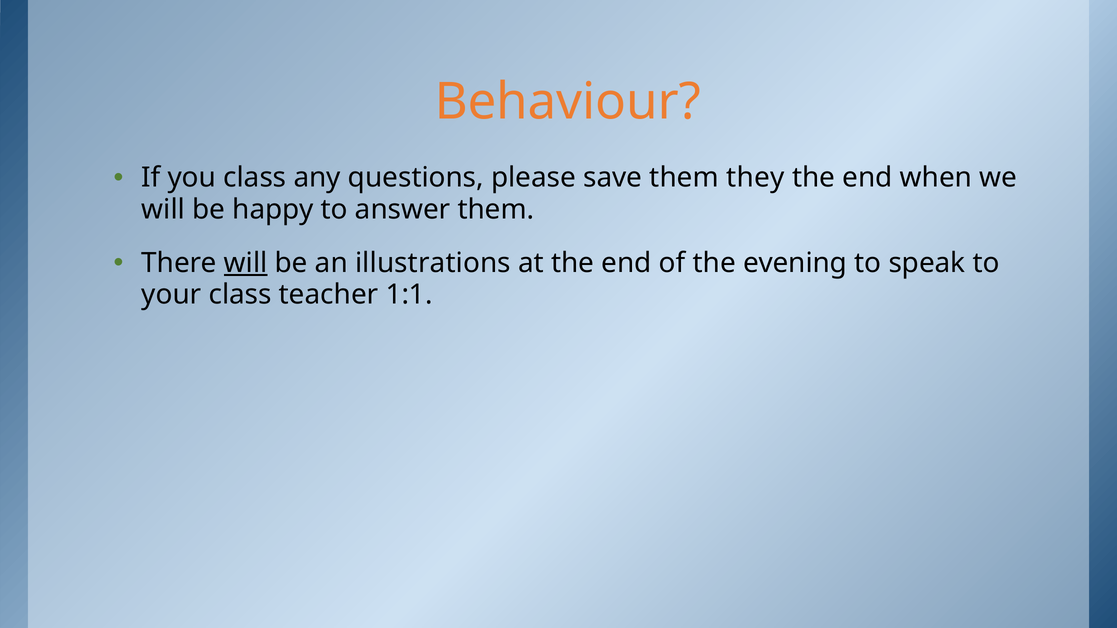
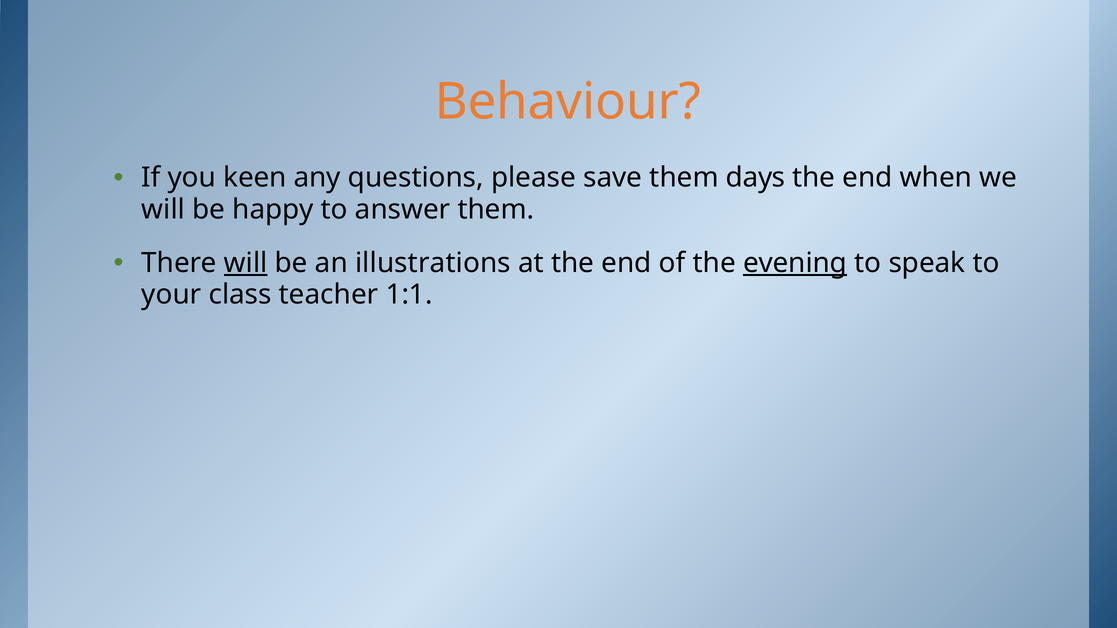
you class: class -> keen
they: they -> days
evening underline: none -> present
